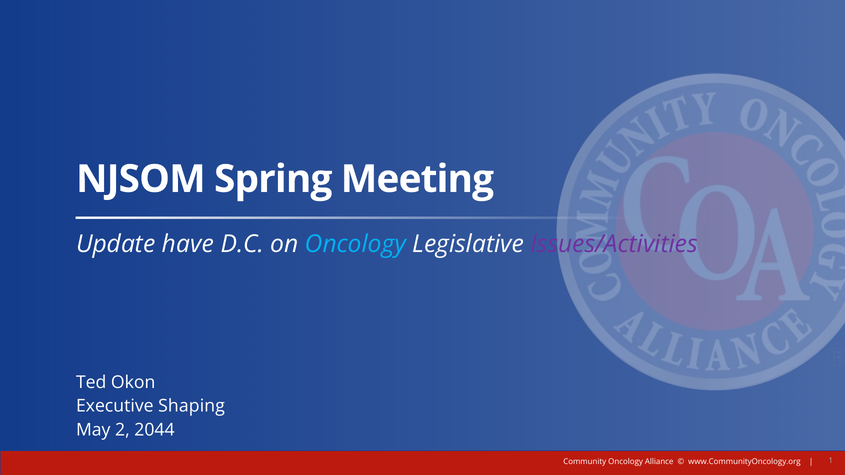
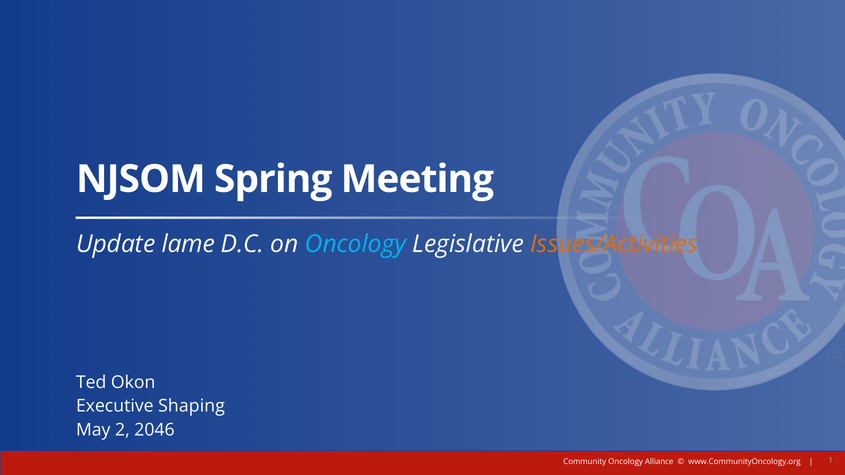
have: have -> lame
Issues/Activities colour: purple -> orange
2044: 2044 -> 2046
